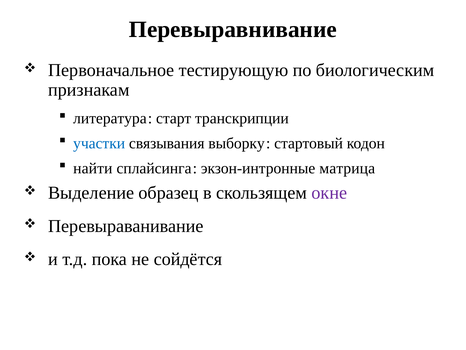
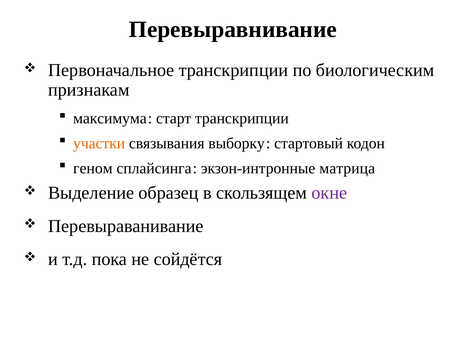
Первоначальное тестирующую: тестирующую -> транскрипции
литература: литература -> максимума
участки colour: blue -> orange
найти: найти -> геном
